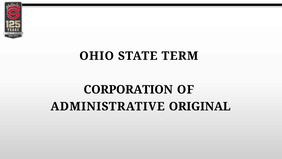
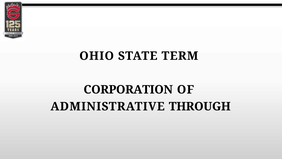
ORIGINAL: ORIGINAL -> THROUGH
